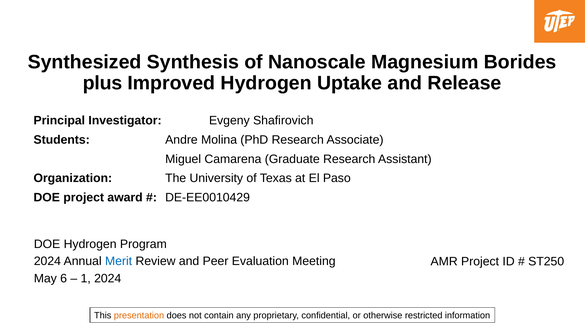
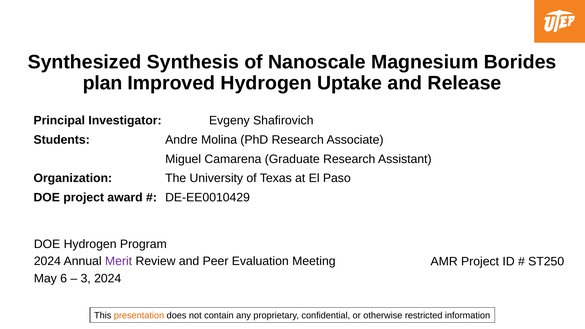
plus: plus -> plan
Merit colour: blue -> purple
1: 1 -> 3
